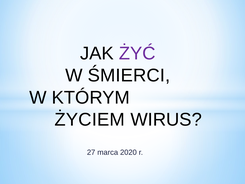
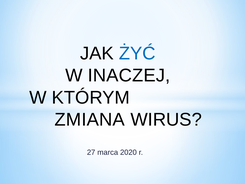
ŻYĆ colour: purple -> blue
ŚMIERCI: ŚMIERCI -> INACZEJ
ŻYCIEM: ŻYCIEM -> ZMIANA
